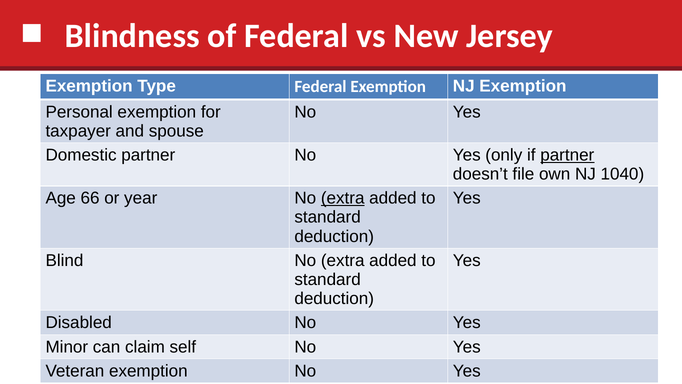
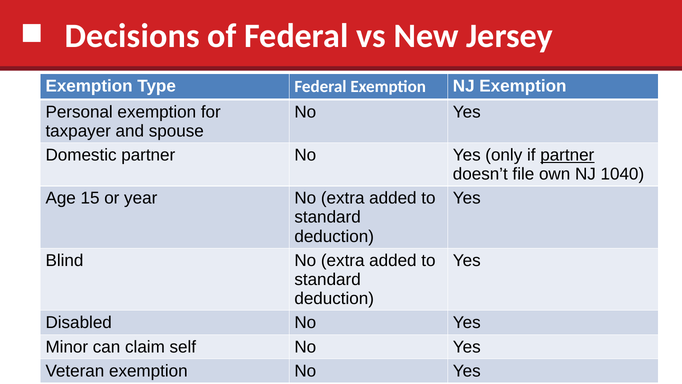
Blindness: Blindness -> Decisions
66: 66 -> 15
extra at (343, 198) underline: present -> none
